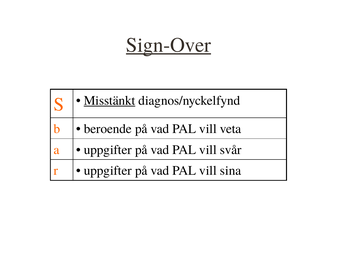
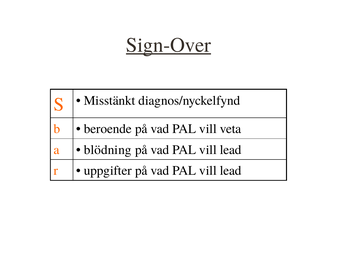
Misstänkt underline: present -> none
uppgifter at (108, 150): uppgifter -> blödning
svår at (231, 150): svår -> lead
sina at (231, 170): sina -> lead
